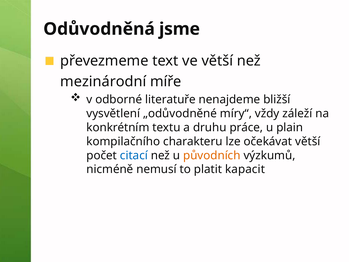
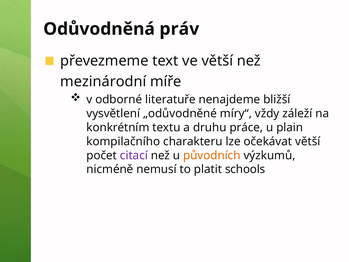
jsme: jsme -> práv
citací colour: blue -> purple
kapacit: kapacit -> schools
